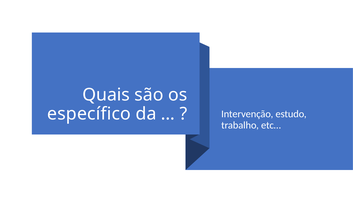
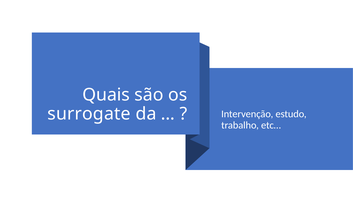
específico: específico -> surrogate
